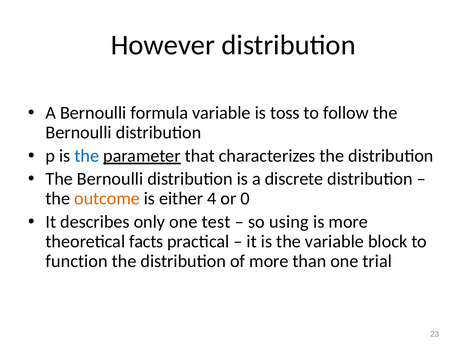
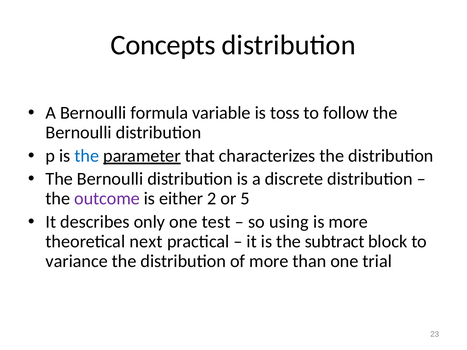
However: However -> Concepts
outcome colour: orange -> purple
4: 4 -> 2
0: 0 -> 5
facts: facts -> next
the variable: variable -> subtract
function: function -> variance
